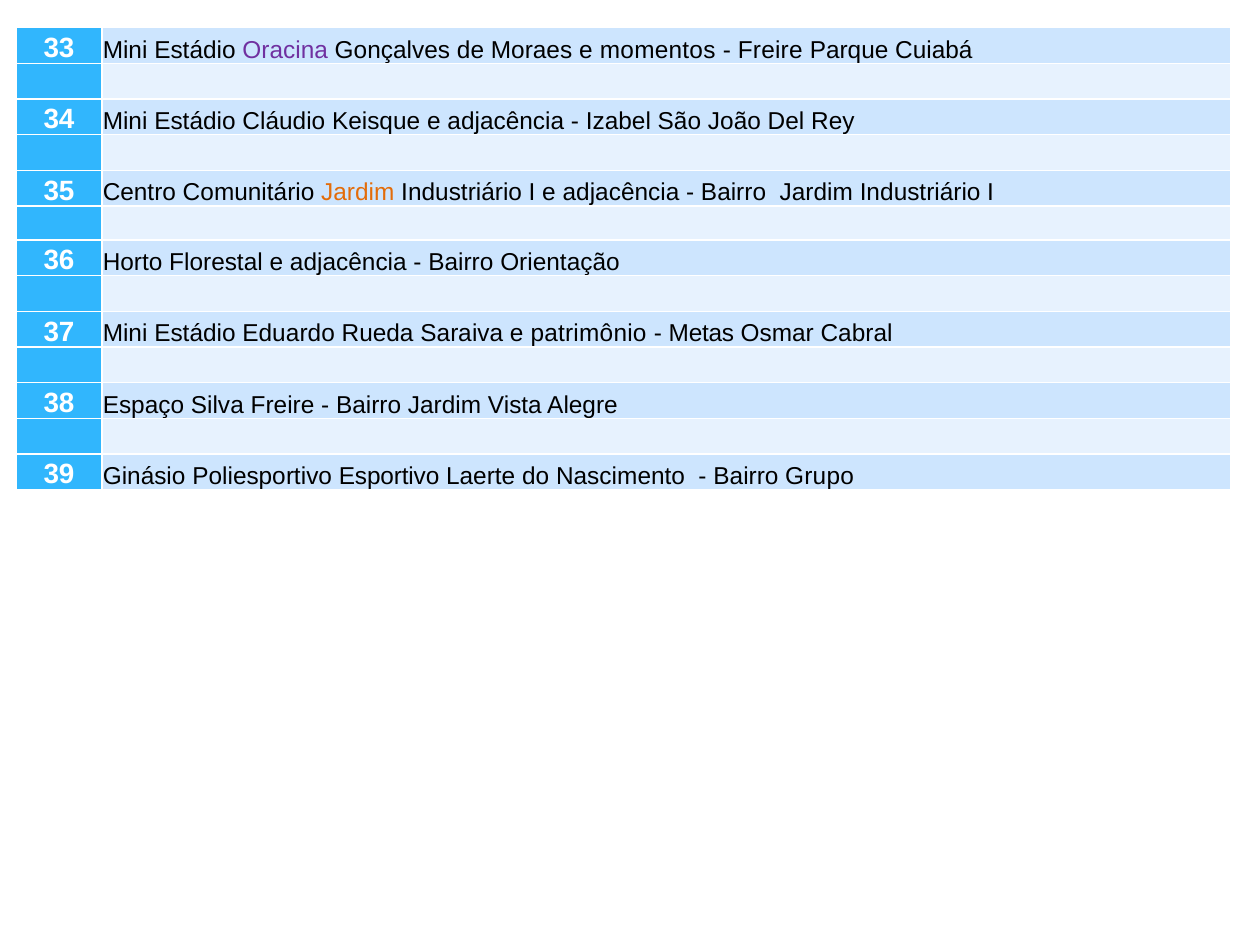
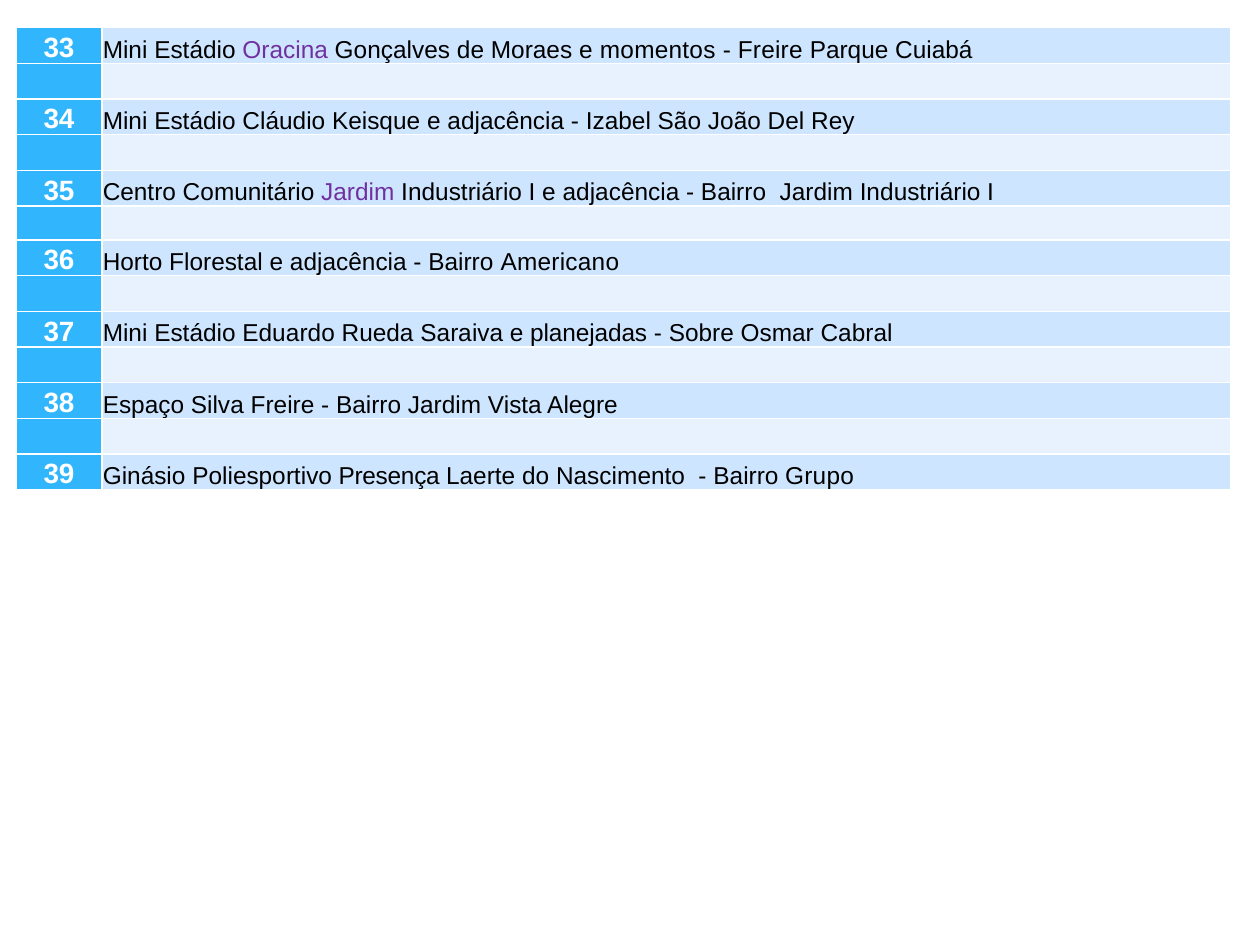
Jardim at (358, 193) colour: orange -> purple
Orientação: Orientação -> Americano
patrimônio: patrimônio -> planejadas
Metas: Metas -> Sobre
Esportivo: Esportivo -> Presença
